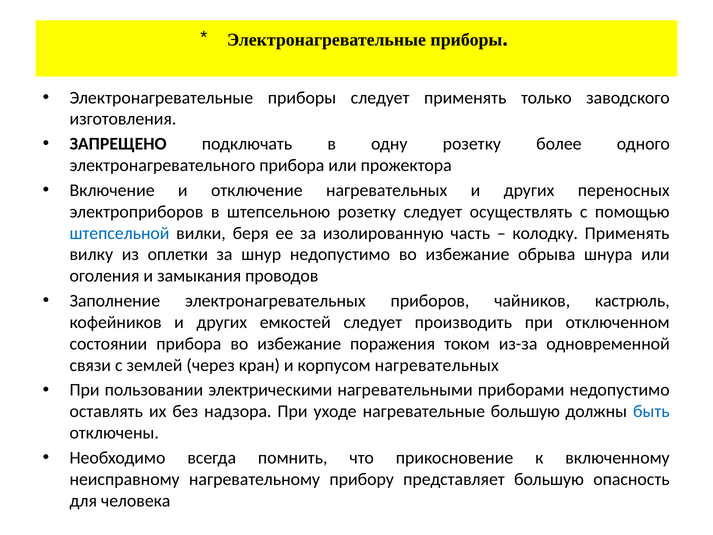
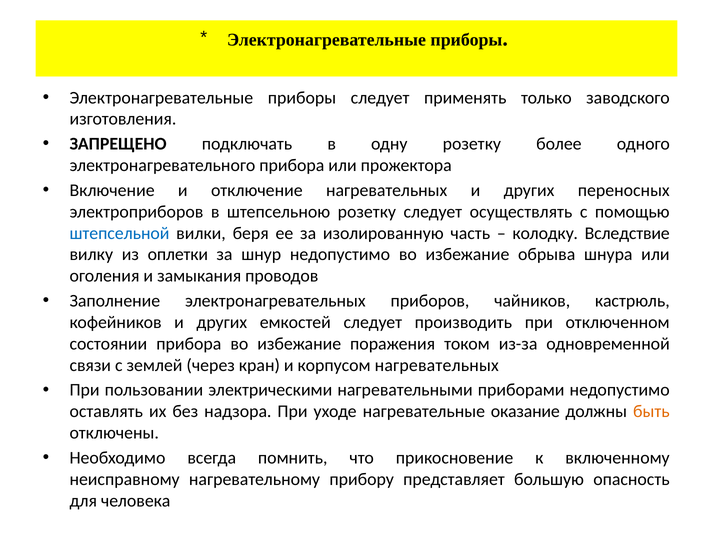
колодку Применять: Применять -> Вследствие
нагревательные большую: большую -> оказание
быть colour: blue -> orange
